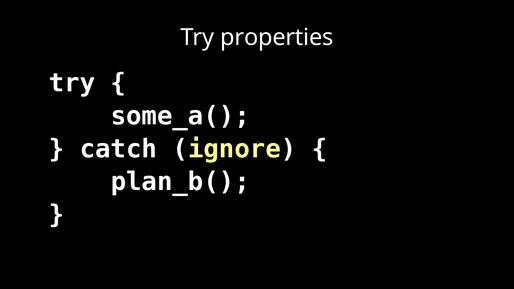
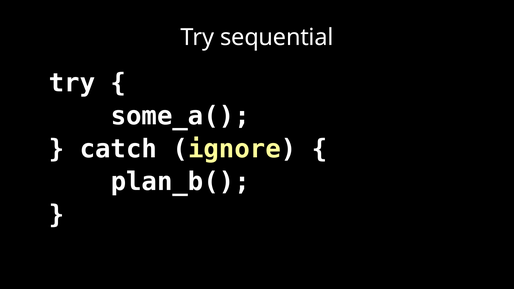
properties: properties -> sequential
